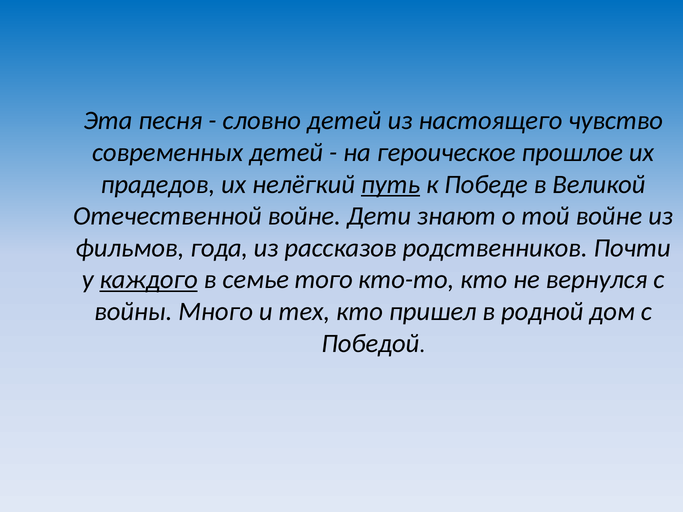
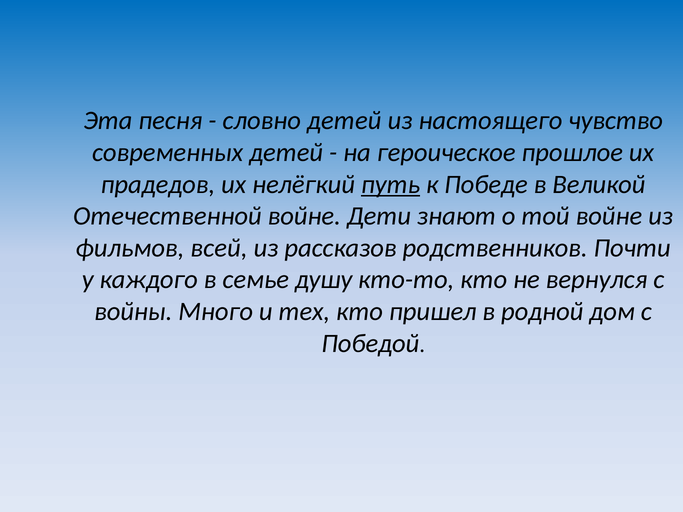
года: года -> всей
каждого underline: present -> none
того: того -> душу
